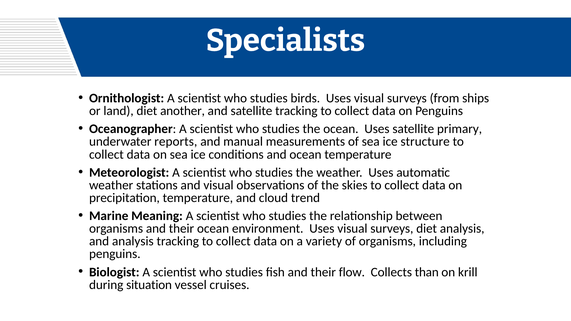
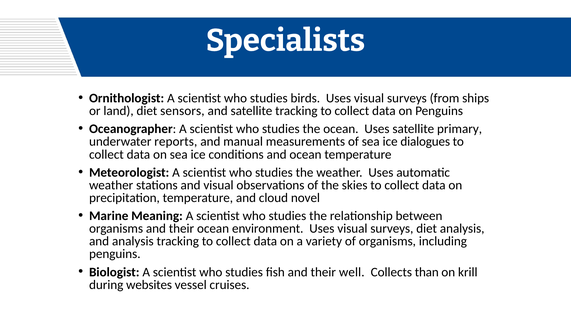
another: another -> sensors
structure: structure -> dialogues
trend: trend -> novel
flow: flow -> well
situation: situation -> websites
